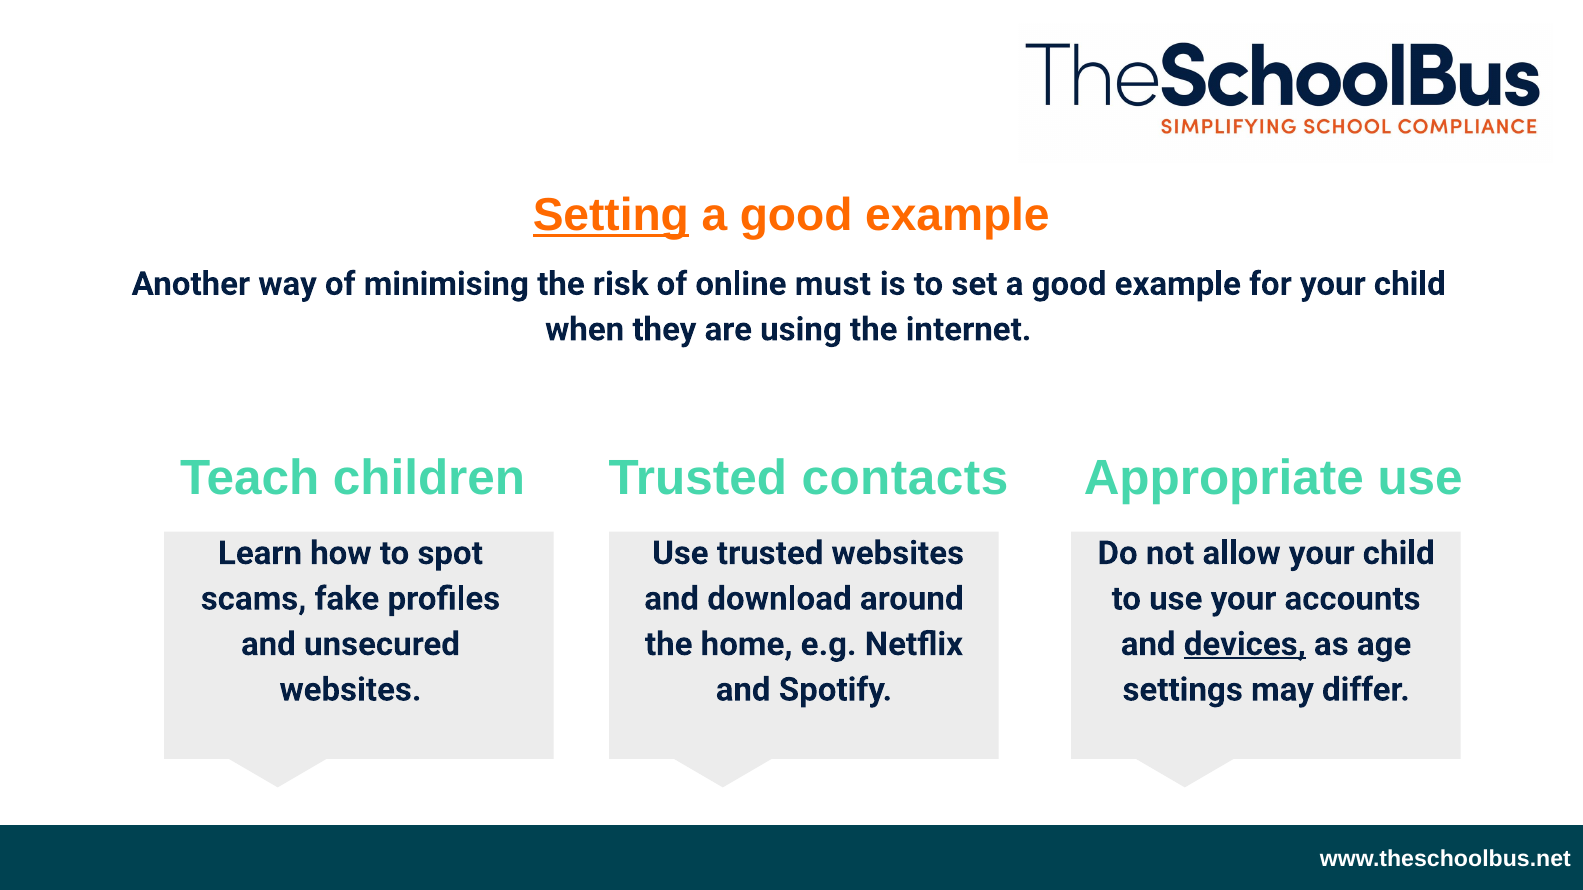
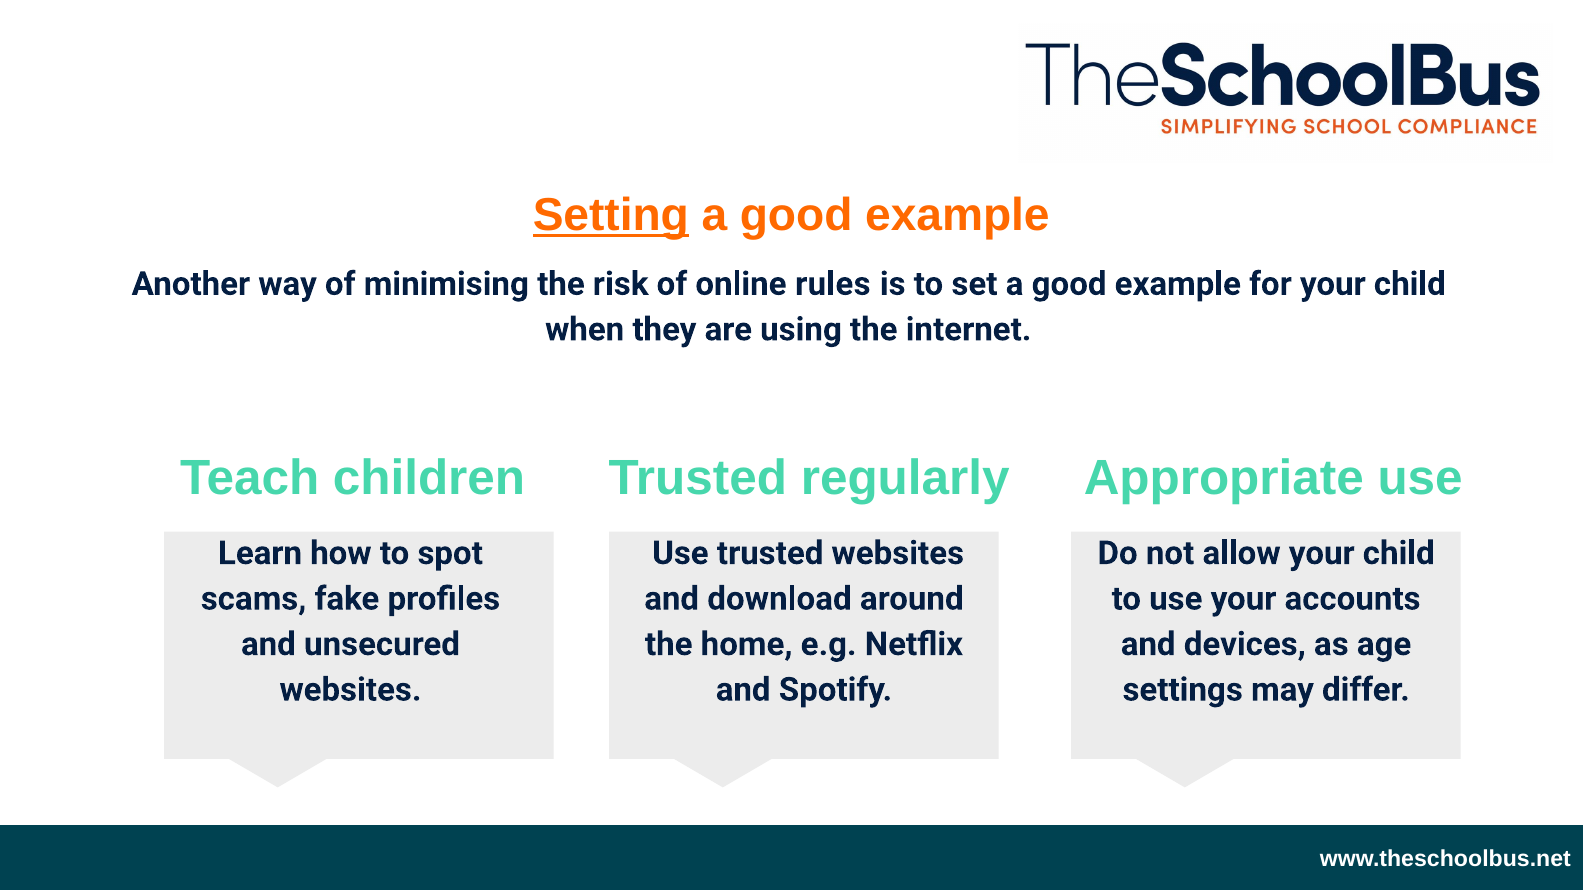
must: must -> rules
contacts: contacts -> regularly
devices underline: present -> none
